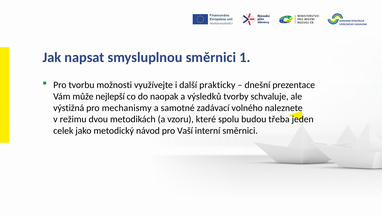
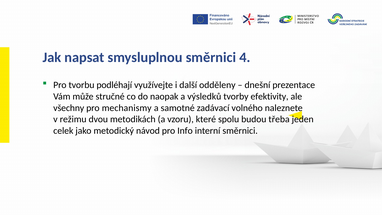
1: 1 -> 4
možnosti: možnosti -> podléhají
prakticky: prakticky -> odděleny
nejlepší: nejlepší -> stručné
schvaluje: schvaluje -> efektivity
výstižná: výstižná -> všechny
Vaší: Vaší -> Info
